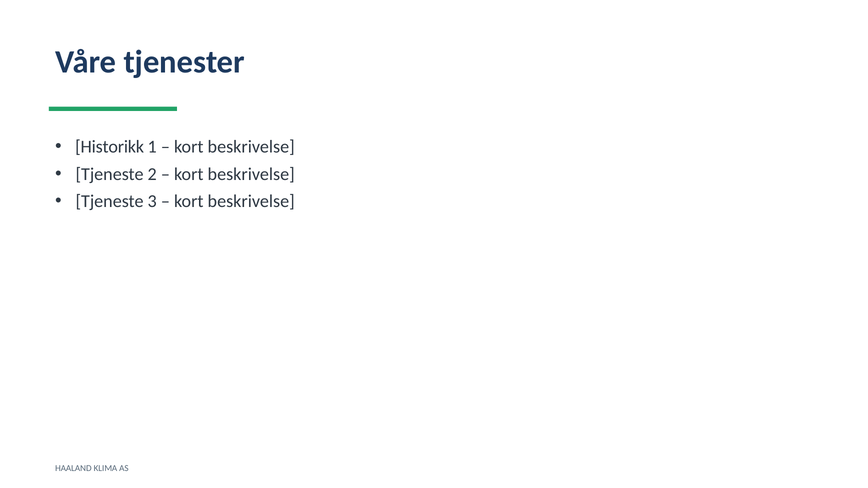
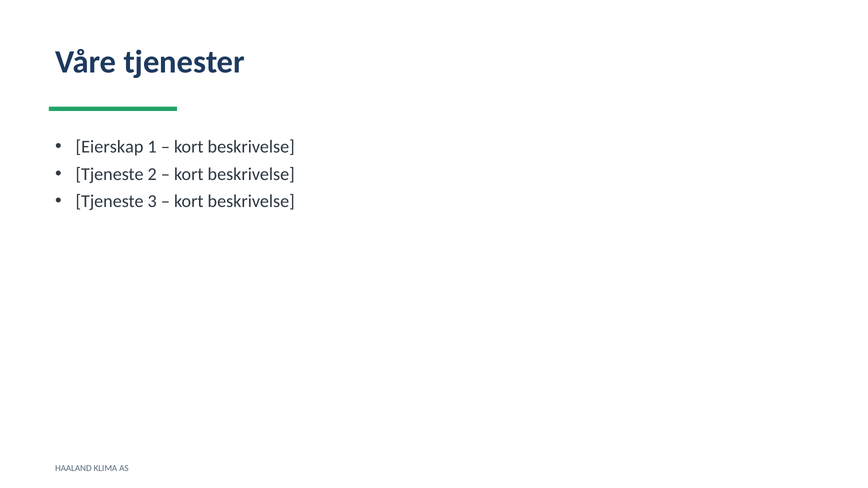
Historikk: Historikk -> Eierskap
